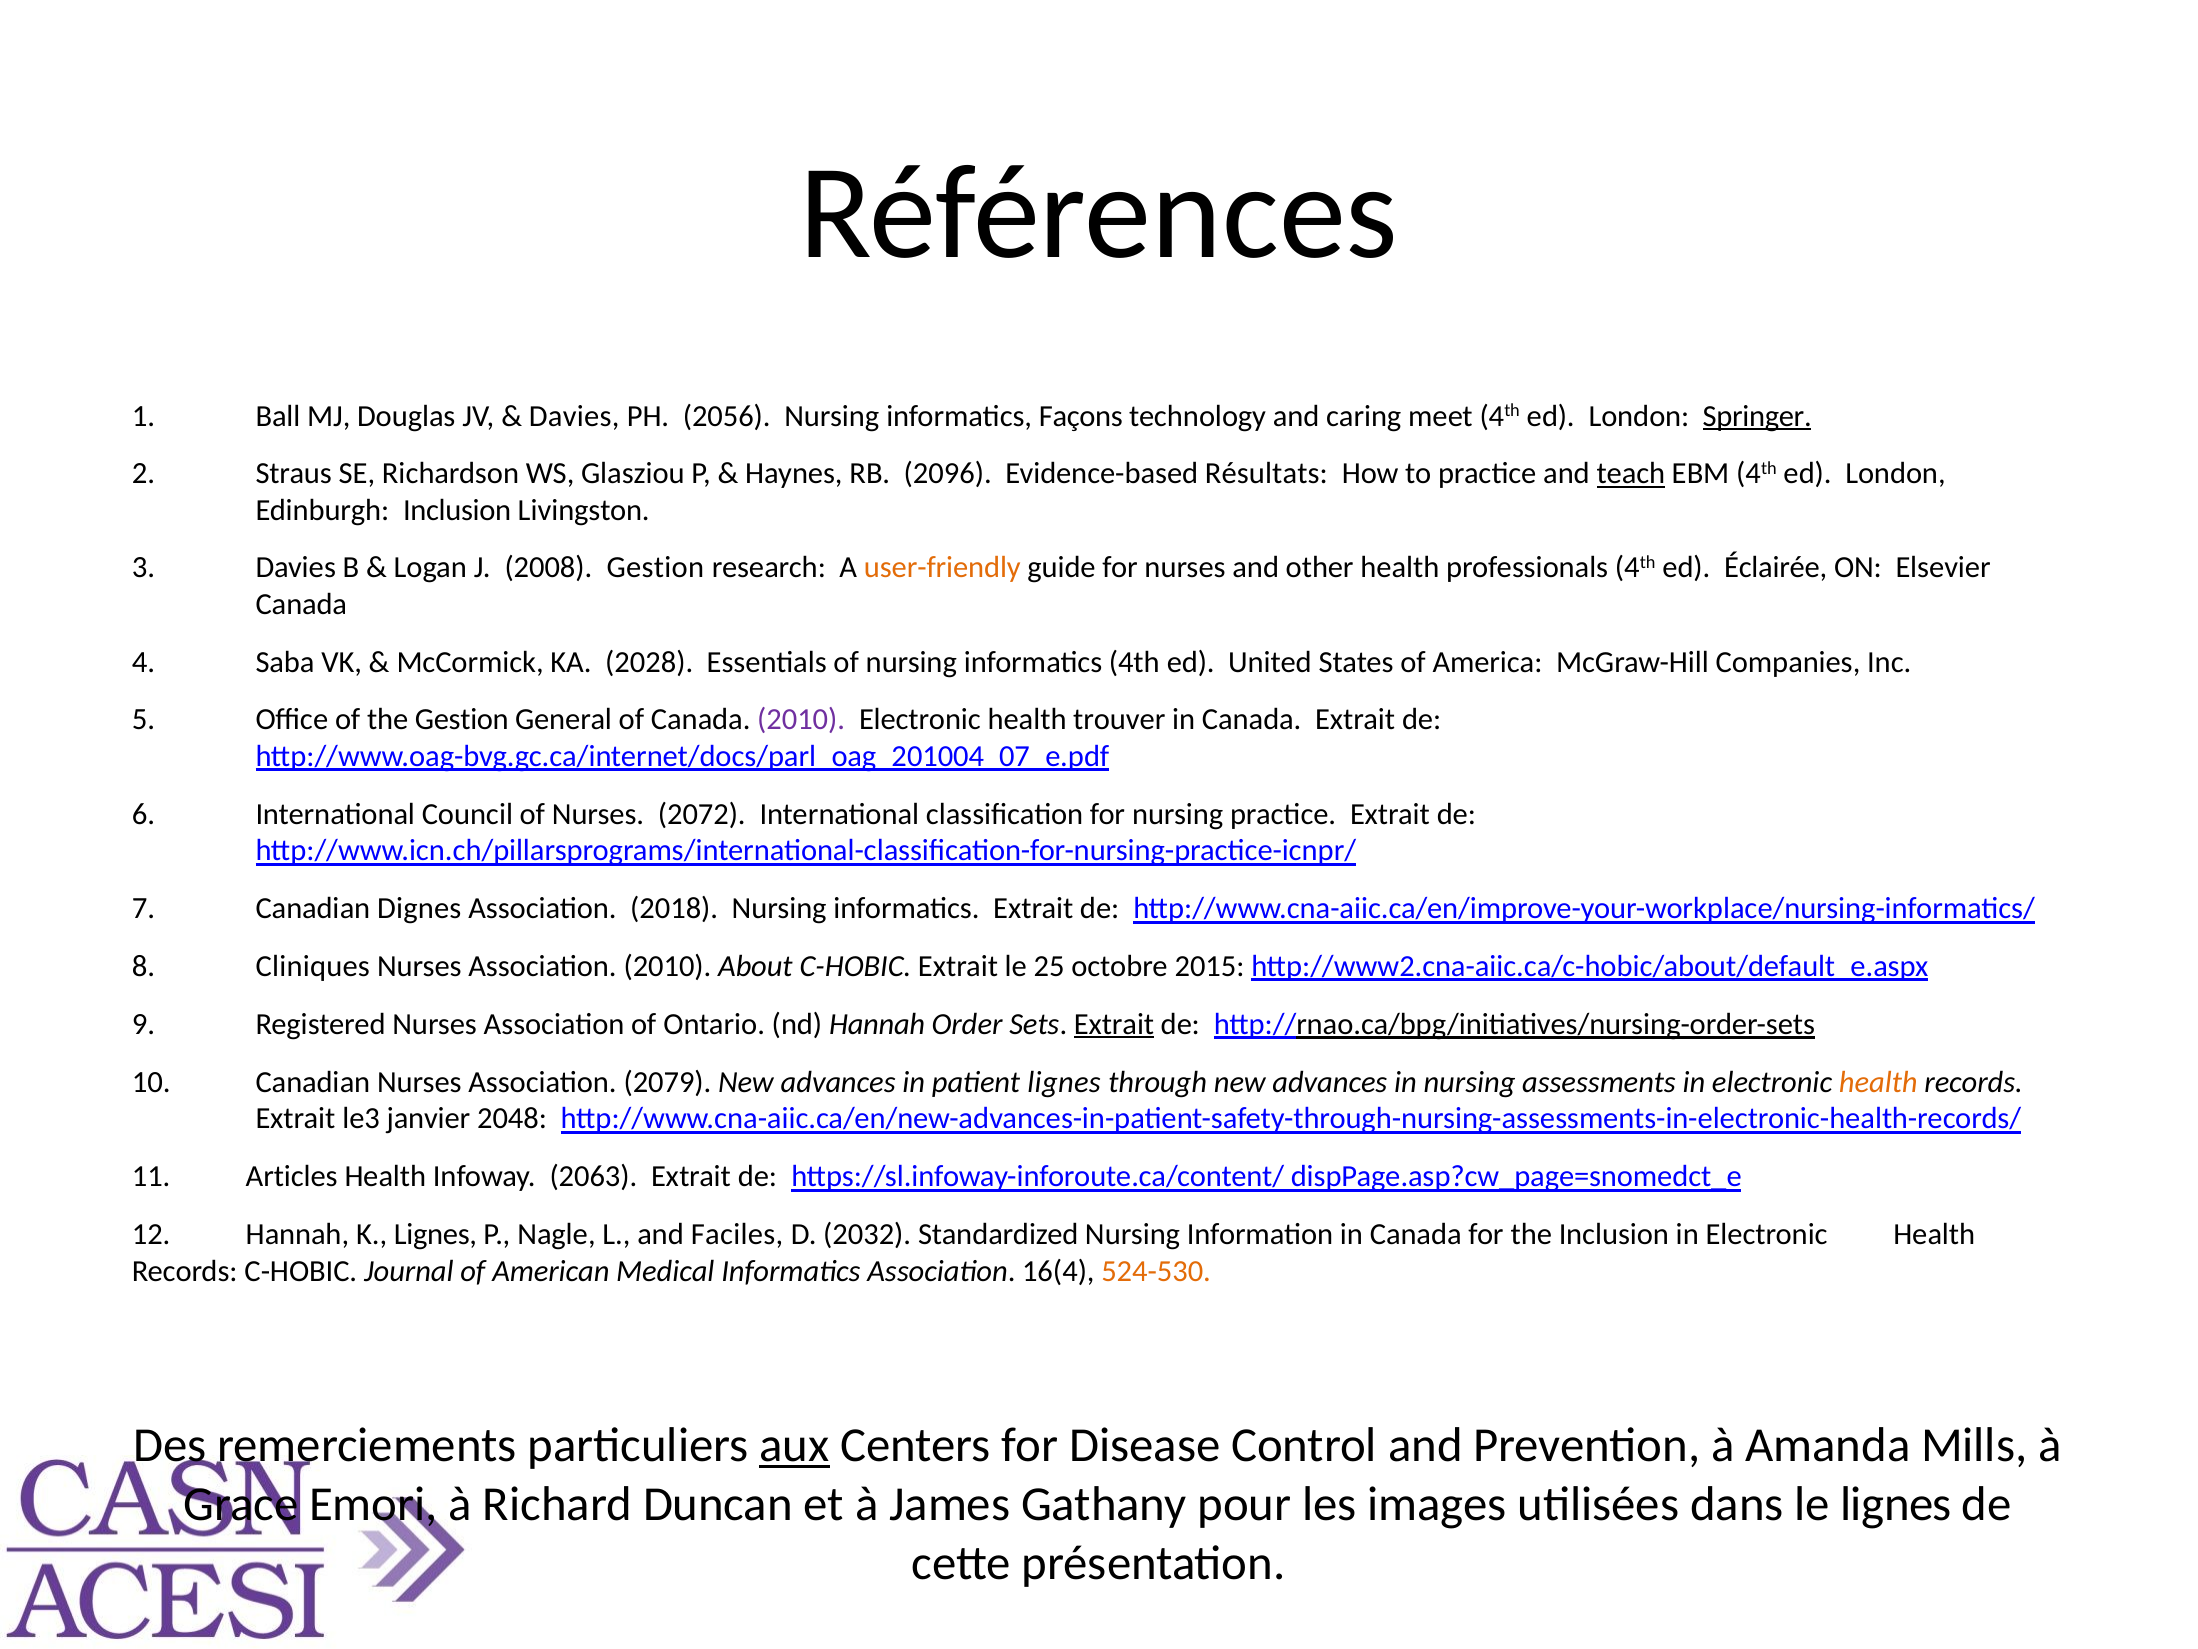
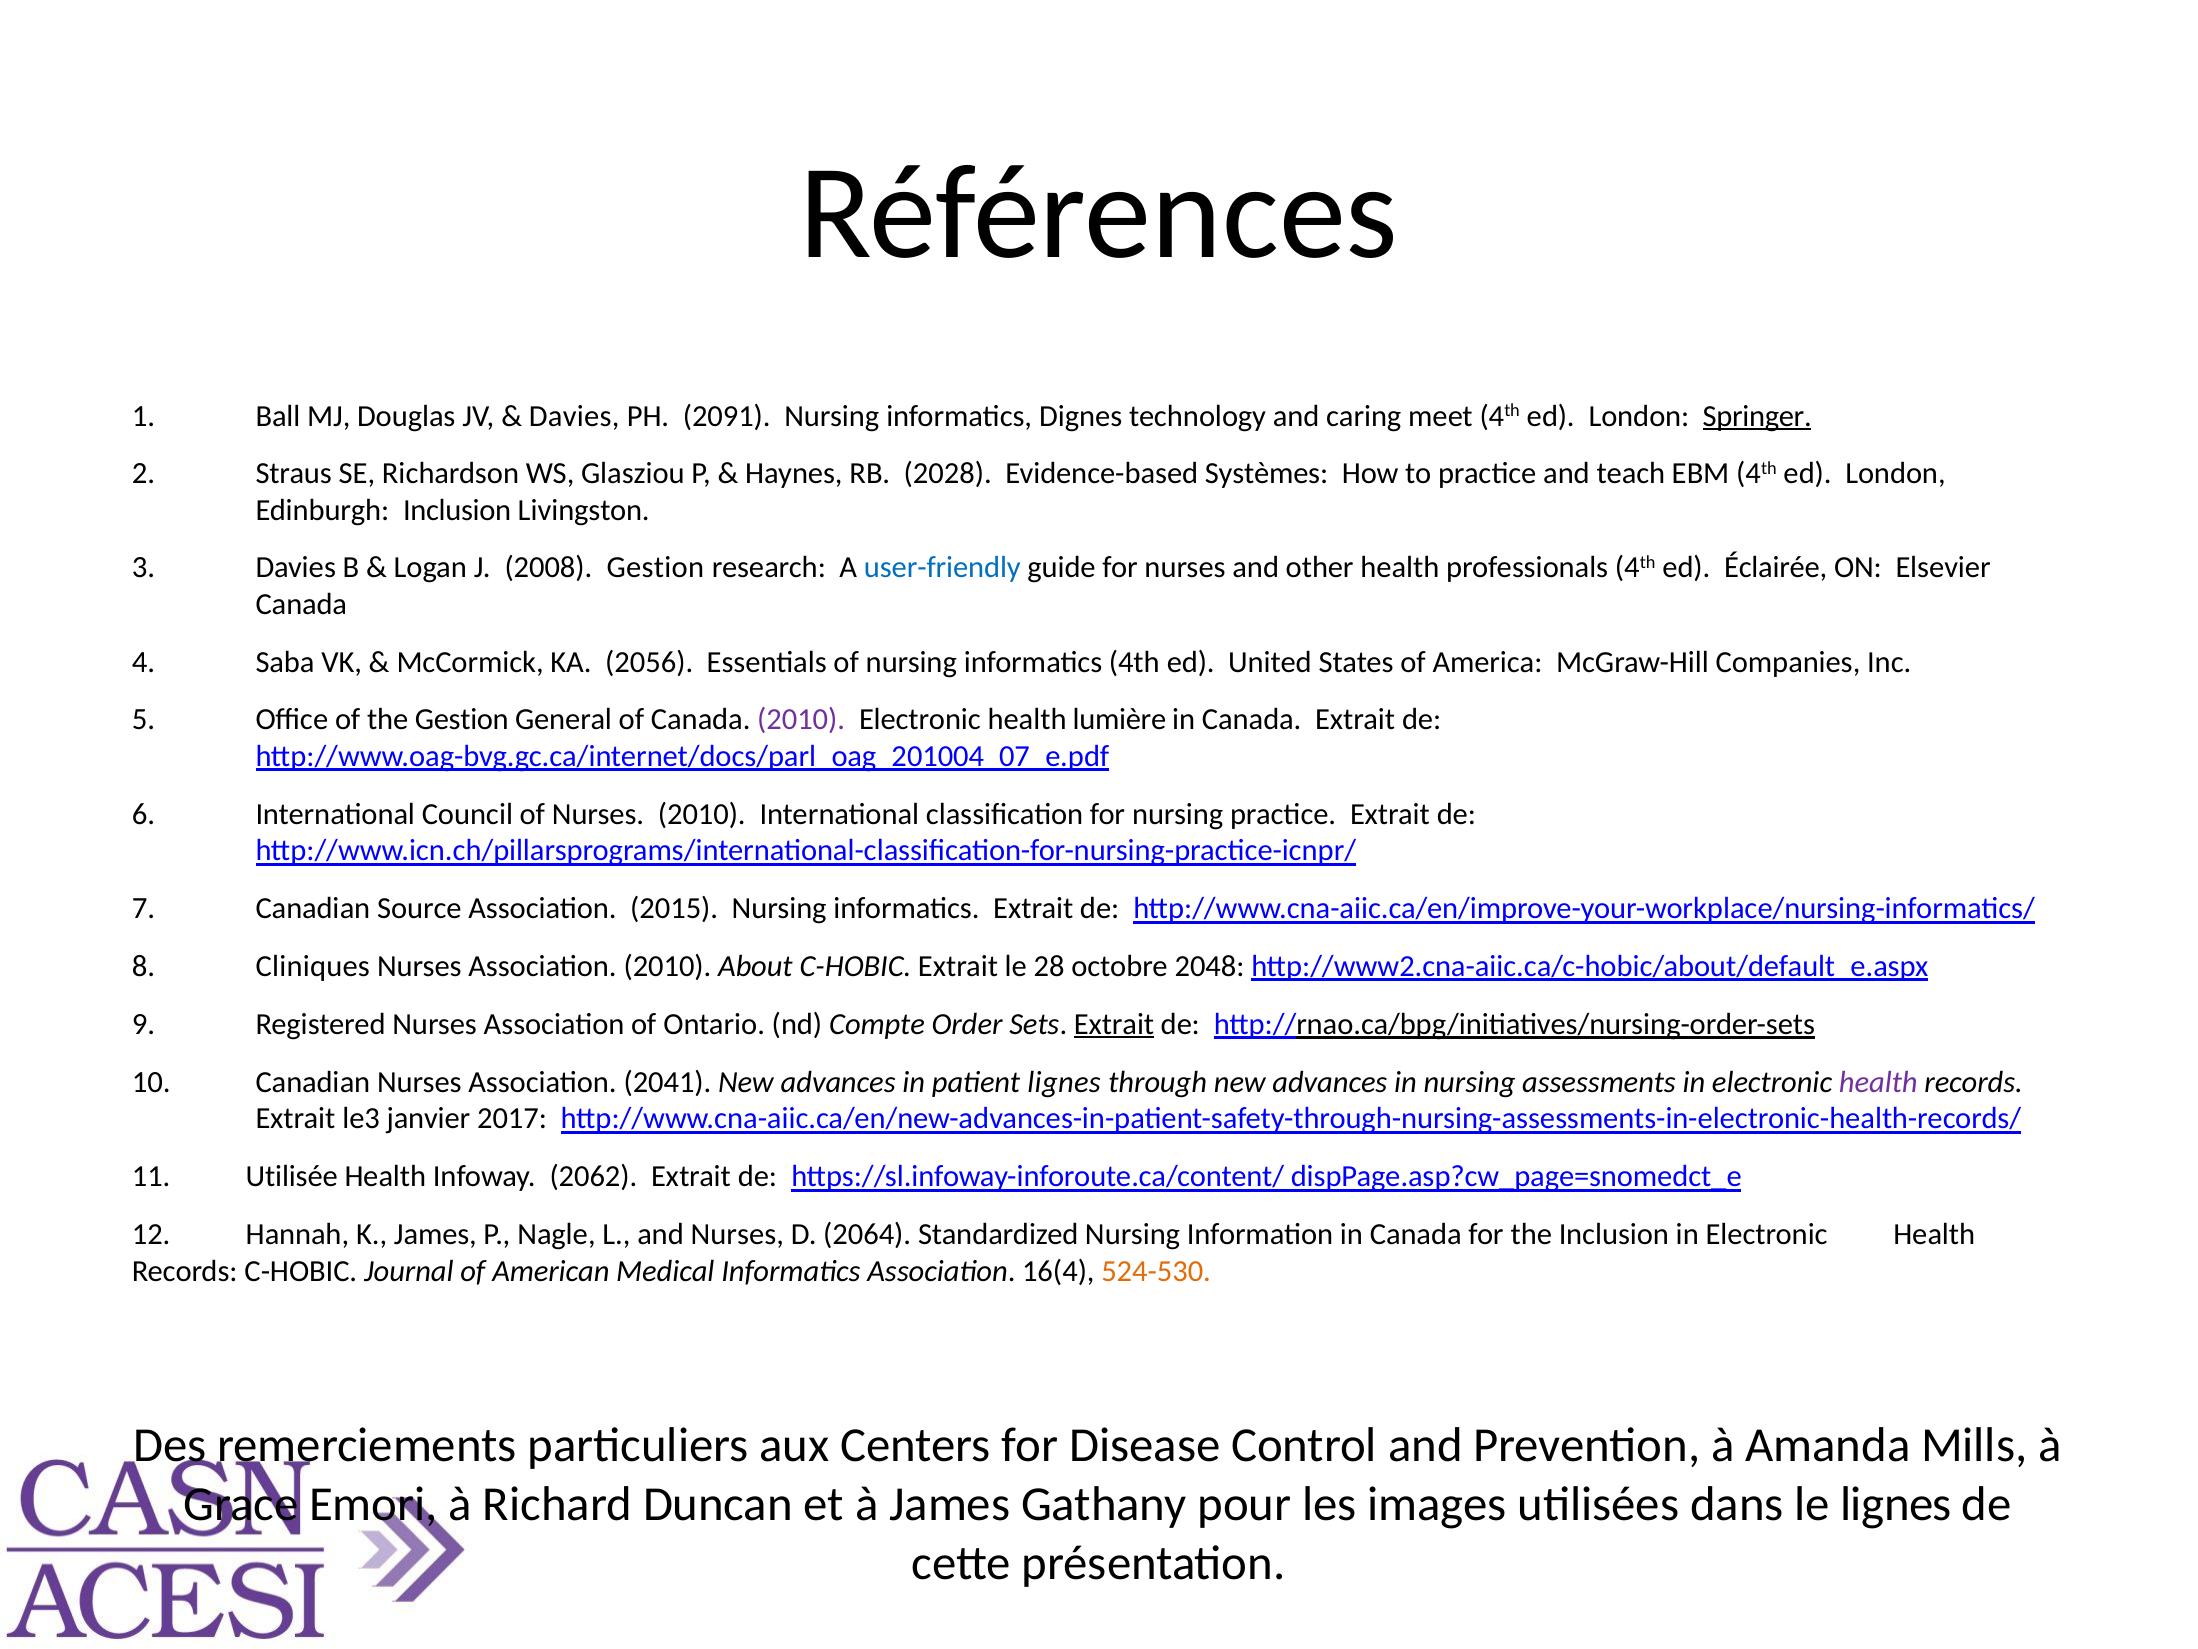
2056: 2056 -> 2091
Façons: Façons -> Dignes
2096: 2096 -> 2028
Résultats: Résultats -> Systèmes
teach underline: present -> none
user-friendly colour: orange -> blue
2028: 2028 -> 2056
trouver: trouver -> lumière
Nurses 2072: 2072 -> 2010
Dignes: Dignes -> Source
2018: 2018 -> 2015
25: 25 -> 28
2015: 2015 -> 2048
nd Hannah: Hannah -> Compte
2079: 2079 -> 2041
health at (1878, 1082) colour: orange -> purple
2048: 2048 -> 2017
Articles: Articles -> Utilisée
2063: 2063 -> 2062
K Lignes: Lignes -> James
and Faciles: Faciles -> Nurses
2032: 2032 -> 2064
aux underline: present -> none
